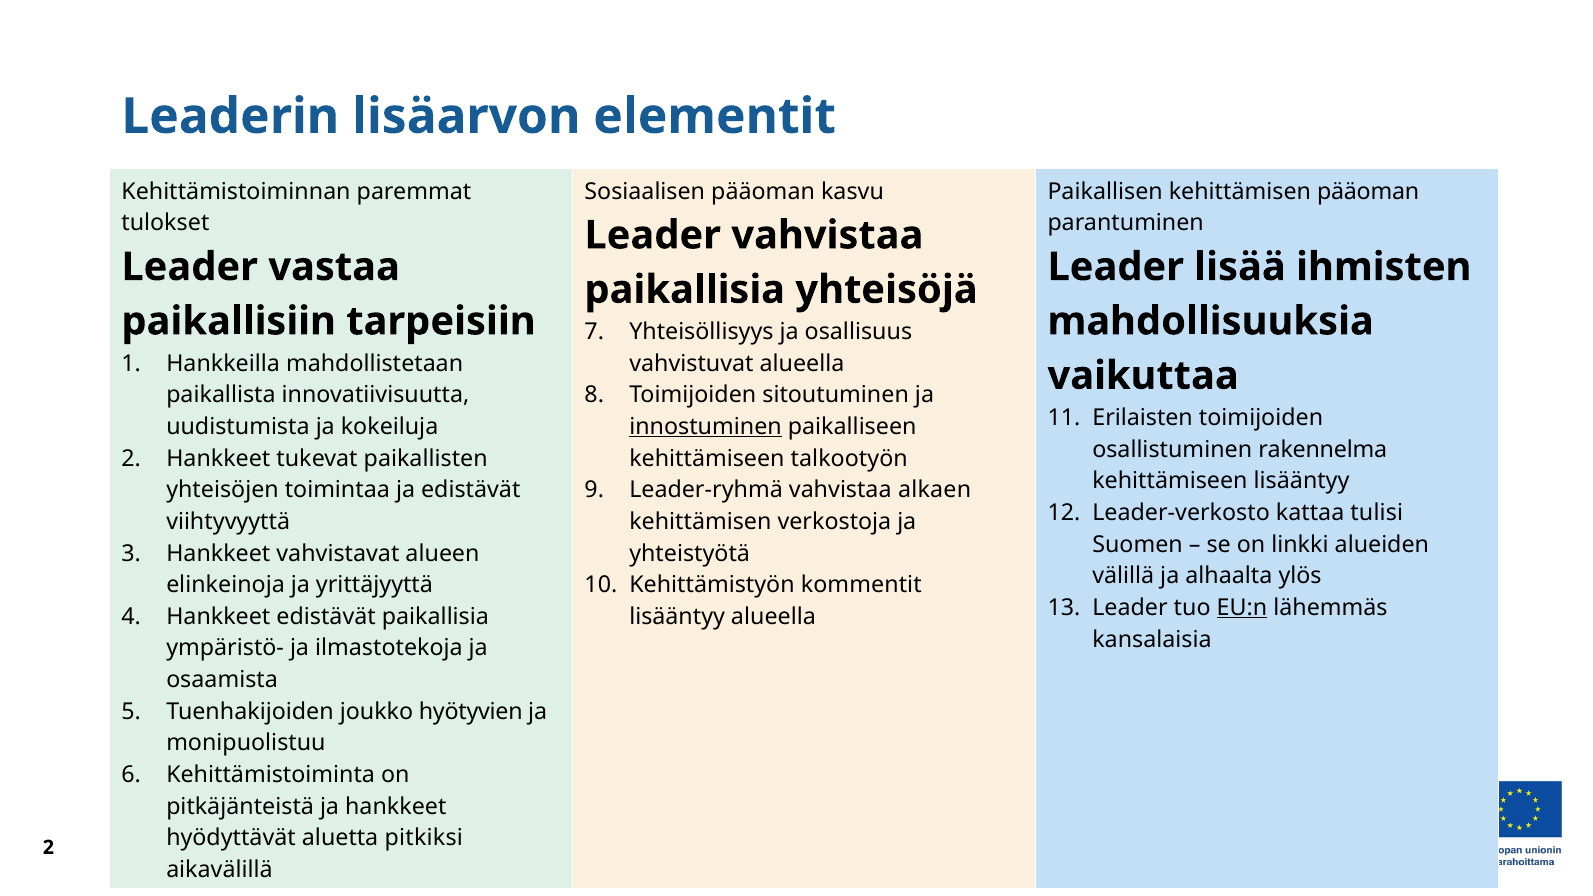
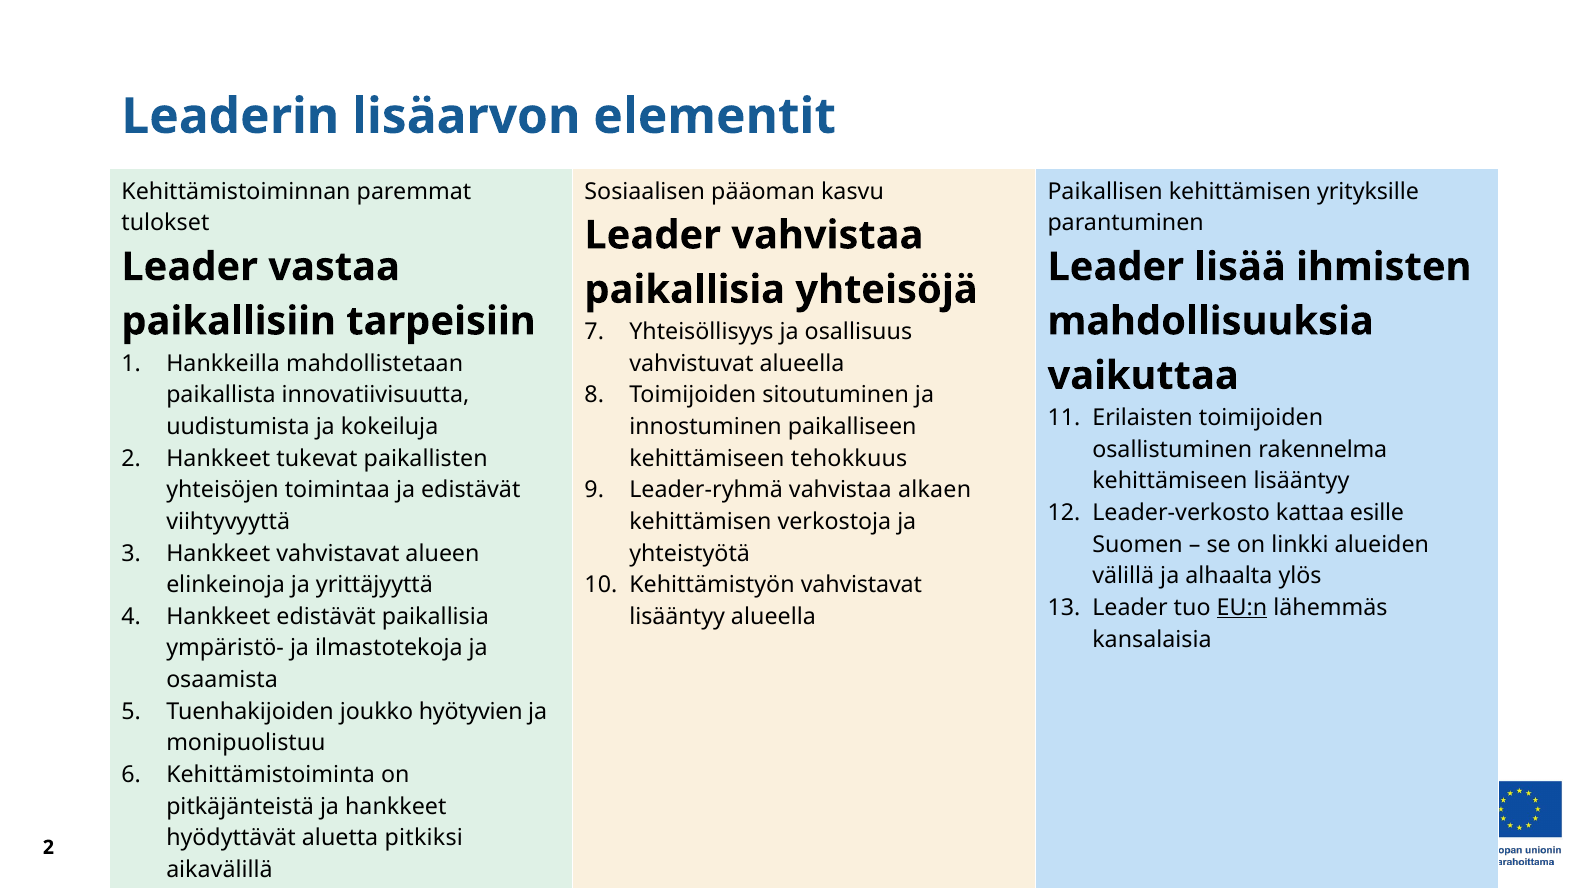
kehittämisen pääoman: pääoman -> yrityksille
innostuminen underline: present -> none
talkootyön: talkootyön -> tehokkuus
tulisi: tulisi -> esille
Kehittämistyön kommentit: kommentit -> vahvistavat
